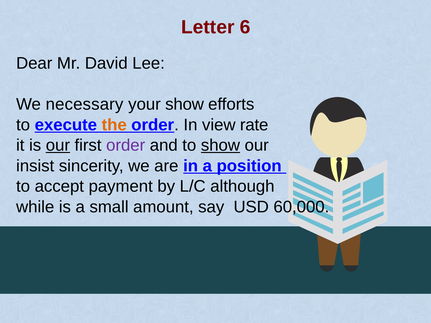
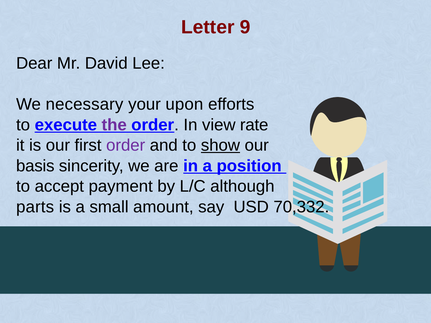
6: 6 -> 9
your show: show -> upon
the colour: orange -> purple
our at (58, 145) underline: present -> none
insist: insist -> basis
while: while -> parts
60,000: 60,000 -> 70,332
